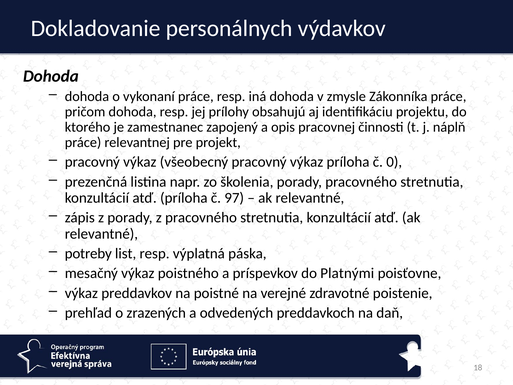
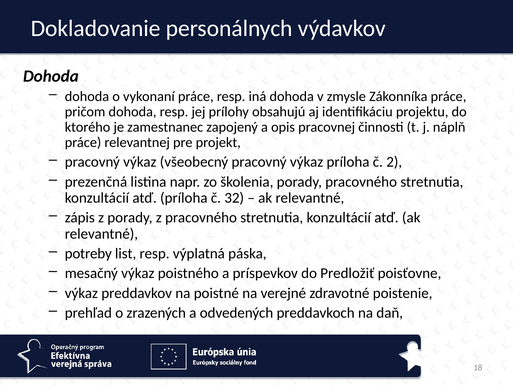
0: 0 -> 2
97: 97 -> 32
Platnými: Platnými -> Predložiť
